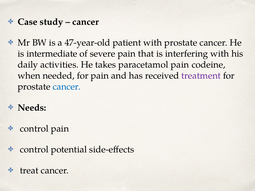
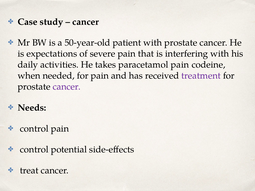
47-year-old: 47-year-old -> 50-year-old
intermediate: intermediate -> expectations
cancer at (67, 87) colour: blue -> purple
